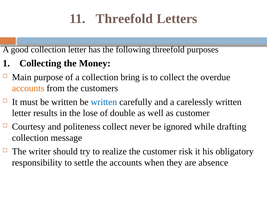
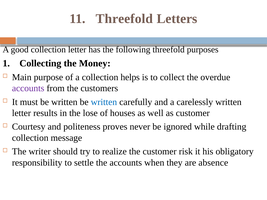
bring: bring -> helps
accounts at (28, 88) colour: orange -> purple
double: double -> houses
politeness collect: collect -> proves
